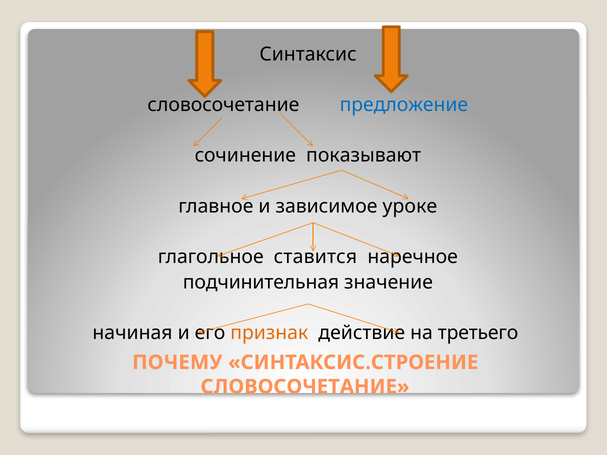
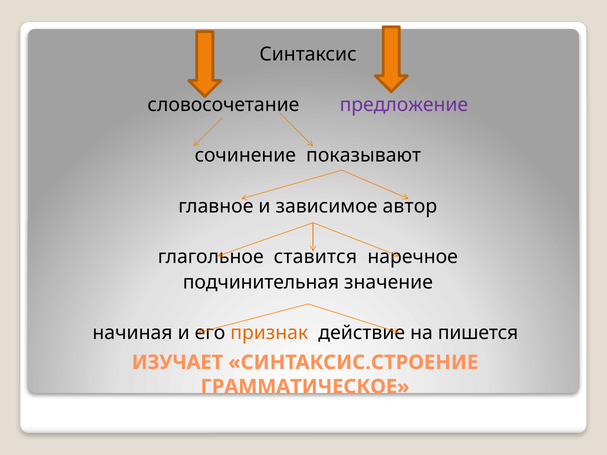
предложение colour: blue -> purple
уроке: уроке -> автор
третьего: третьего -> пишется
ПОЧЕМУ: ПОЧЕМУ -> ИЗУЧАЕТ
СЛОВОСОЧЕТАНИЕ at (305, 387): СЛОВОСОЧЕТАНИЕ -> ГРАММАТИЧЕСКОЕ
